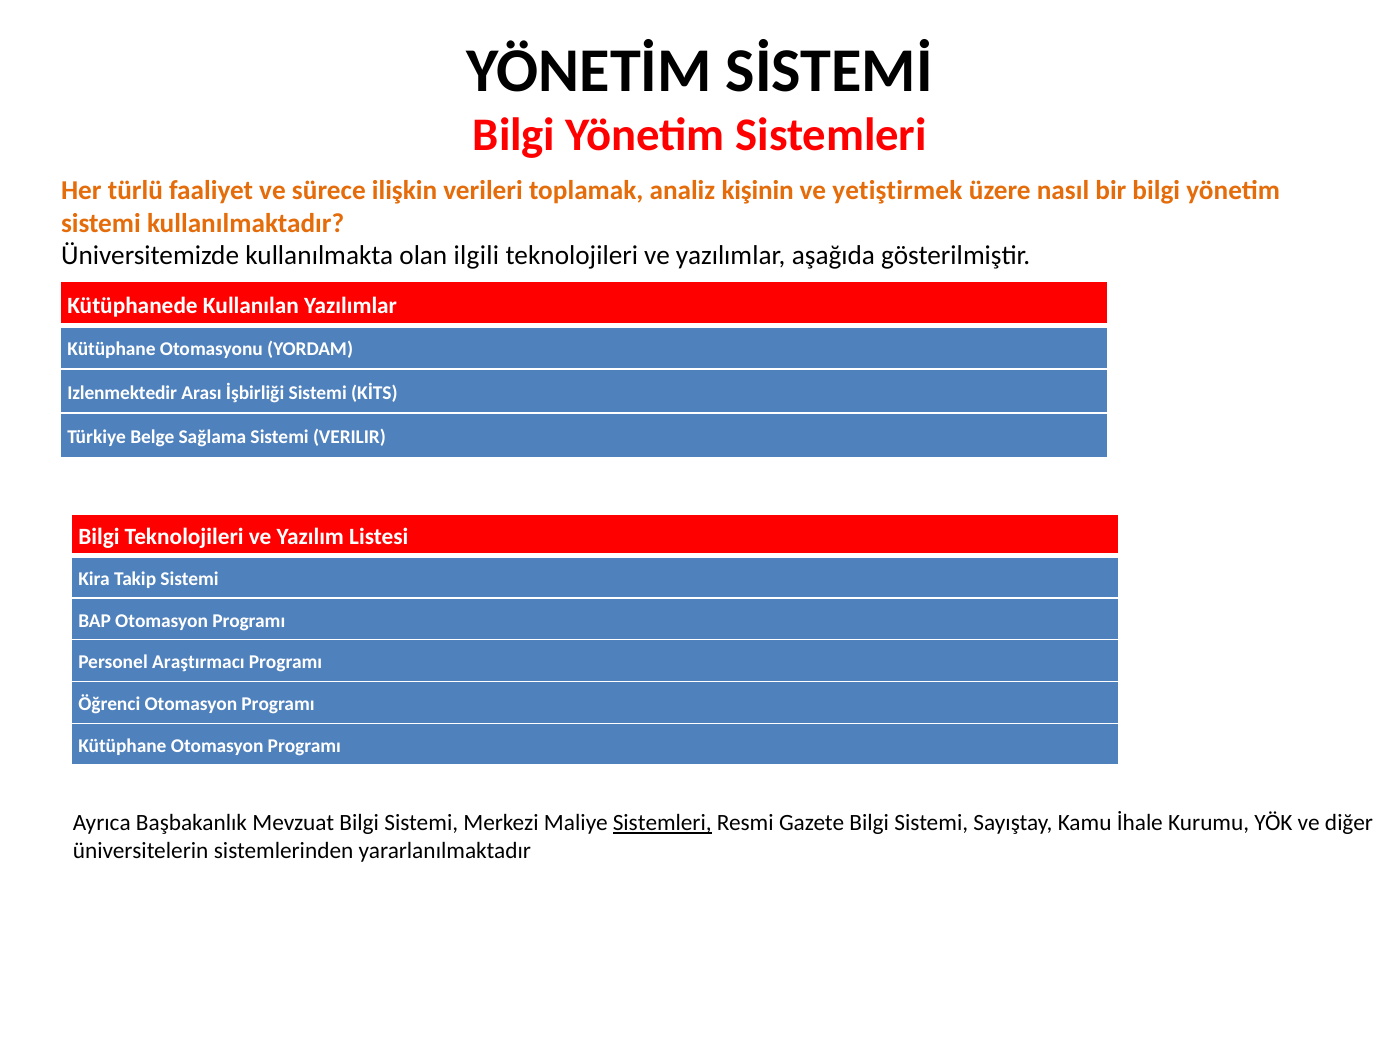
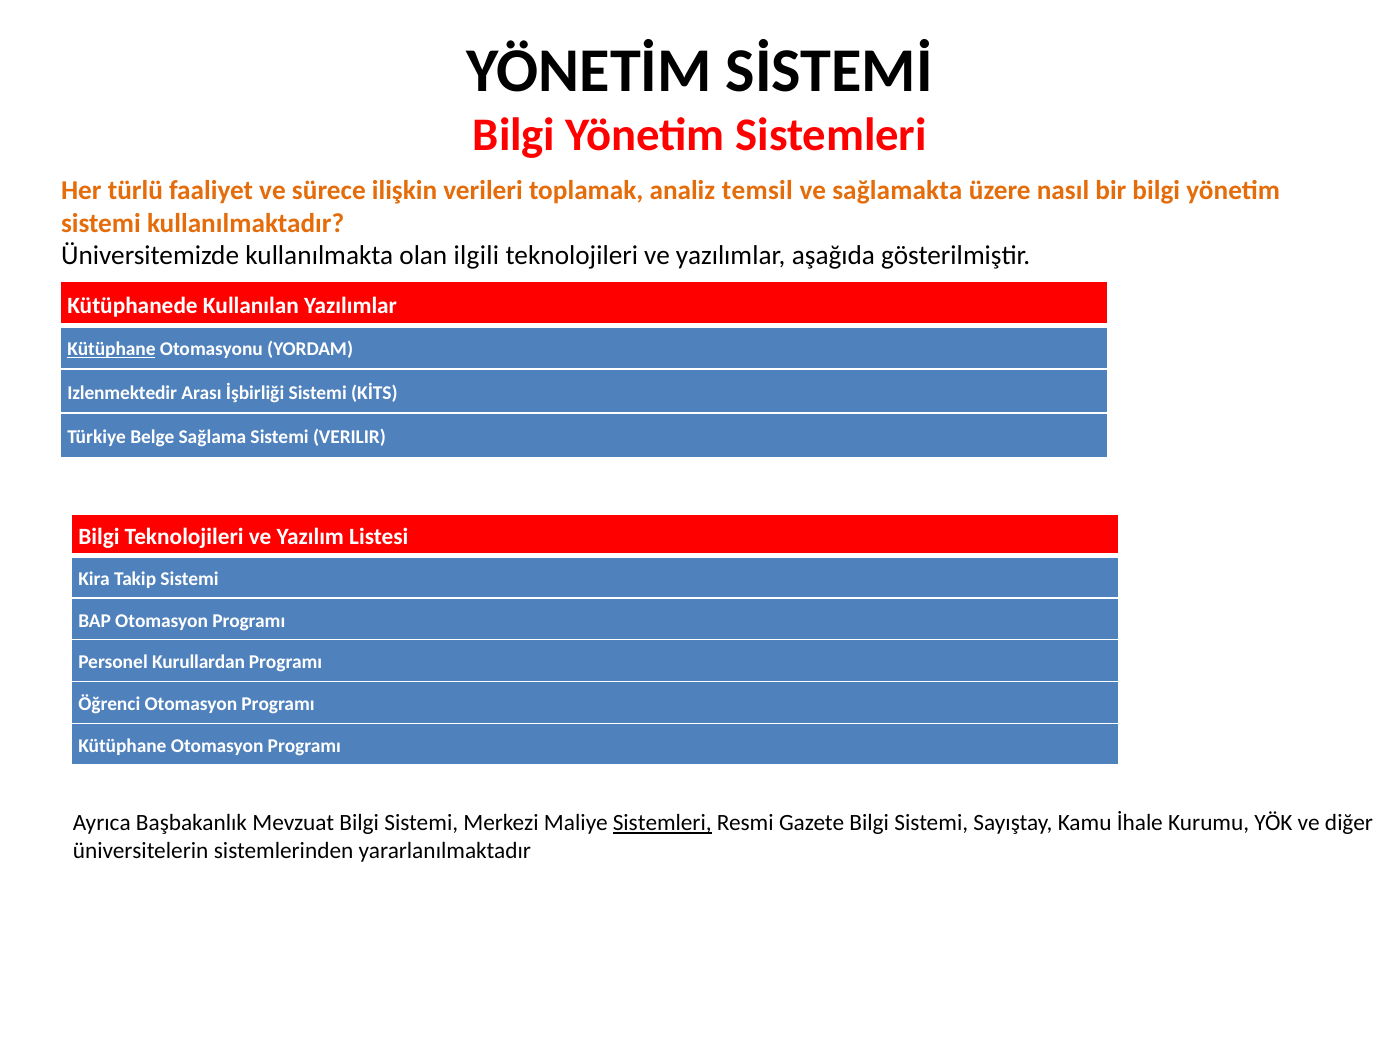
kişinin: kişinin -> temsil
yetiştirmek: yetiştirmek -> sağlamakta
Kütüphane at (111, 349) underline: none -> present
Araştırmacı: Araştırmacı -> Kurullardan
